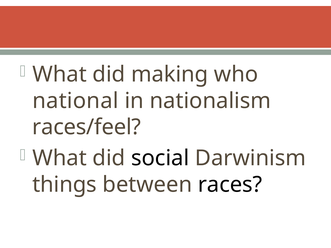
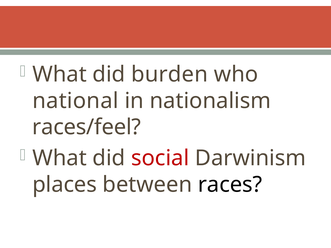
making: making -> burden
social colour: black -> red
things: things -> places
